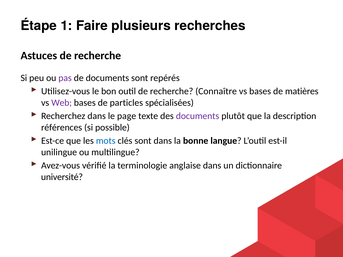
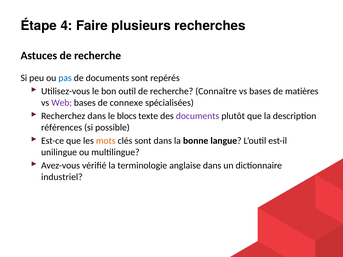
1: 1 -> 4
pas colour: purple -> blue
particles: particles -> connexe
page: page -> blocs
mots colour: blue -> orange
université: université -> industriel
